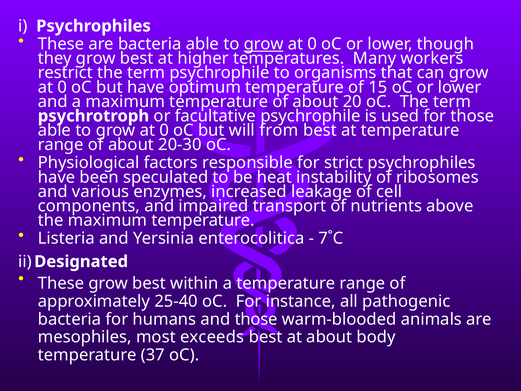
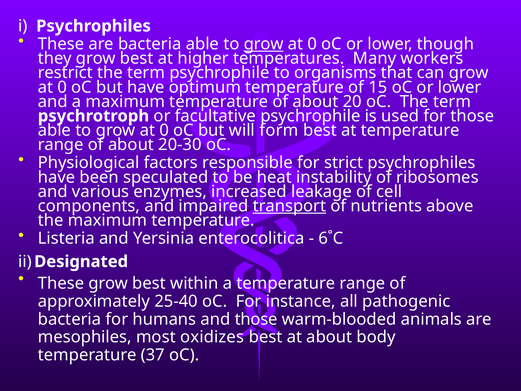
from: from -> form
transport underline: none -> present
7˚C: 7˚C -> 6˚C
exceeds: exceeds -> oxidizes
